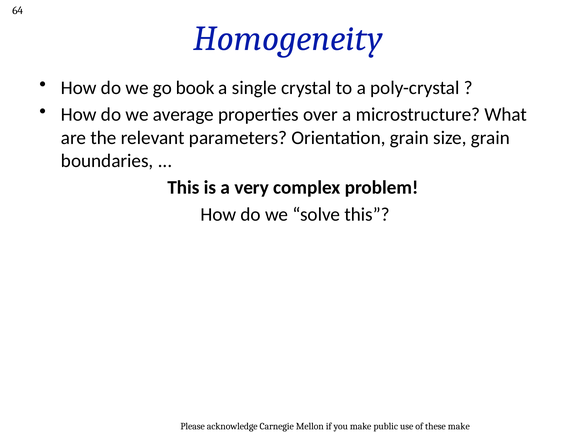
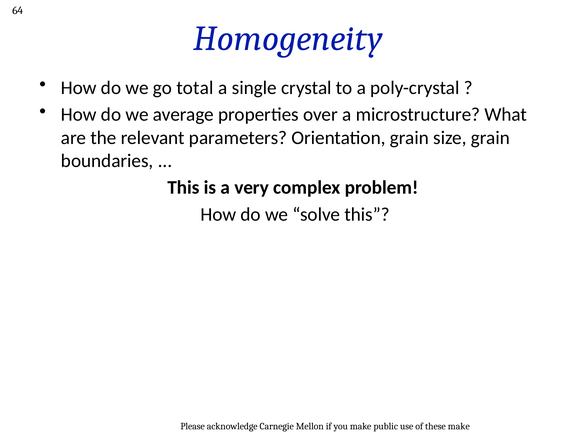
book: book -> total
